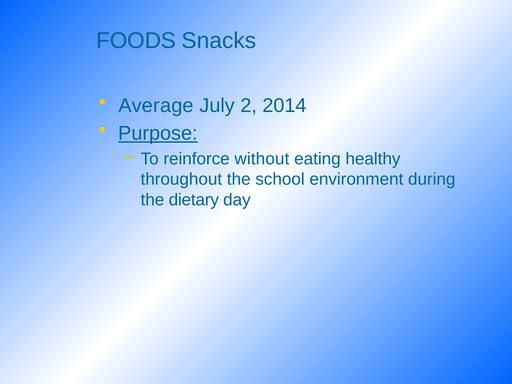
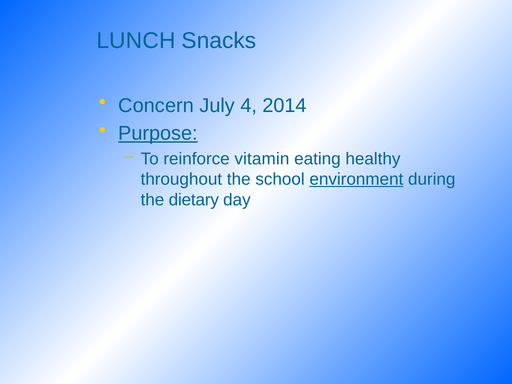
FOODS: FOODS -> LUNCH
Average: Average -> Concern
2: 2 -> 4
without: without -> vitamin
environment underline: none -> present
